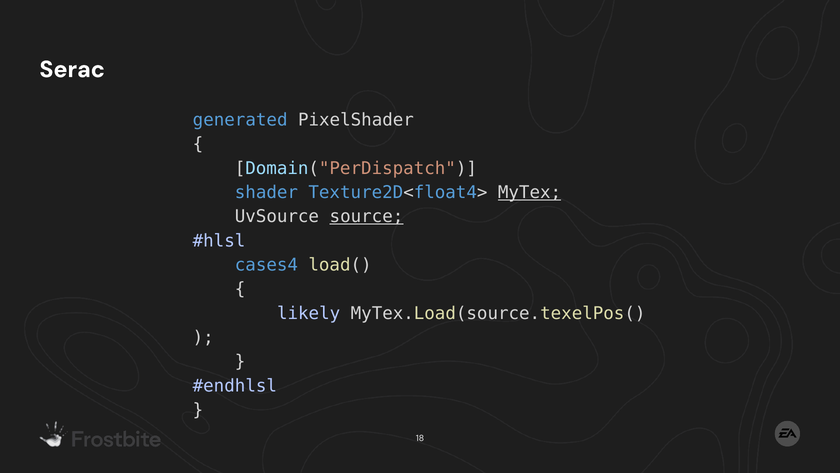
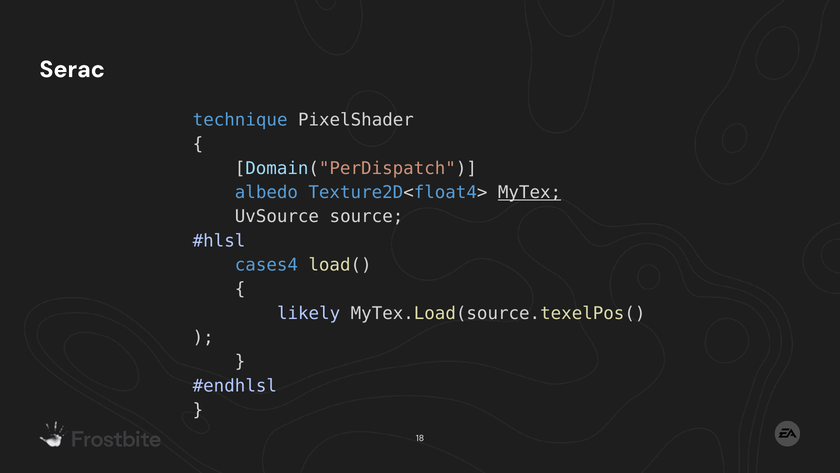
generated: generated -> technique
shader: shader -> albedo
source underline: present -> none
